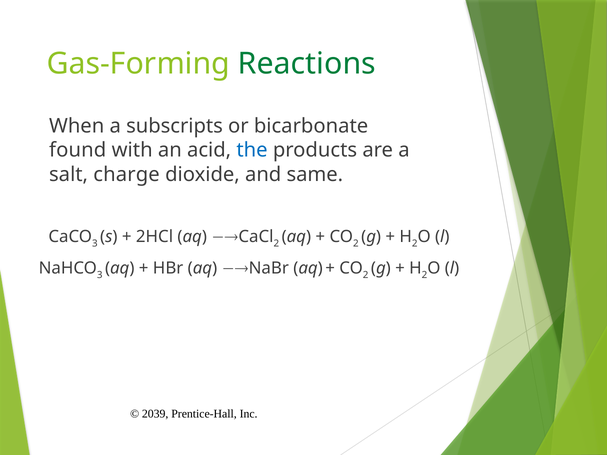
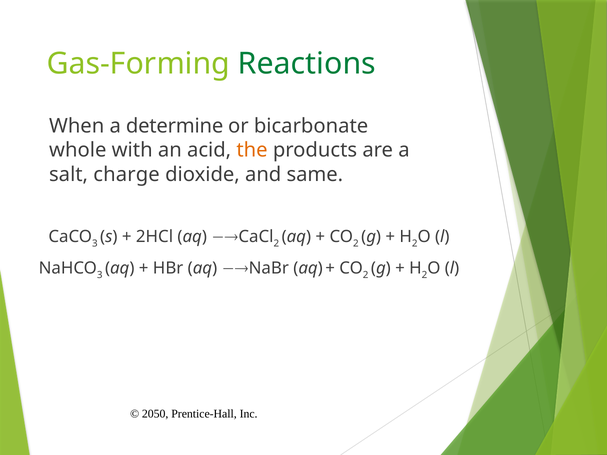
subscripts: subscripts -> determine
found: found -> whole
the colour: blue -> orange
2039: 2039 -> 2050
